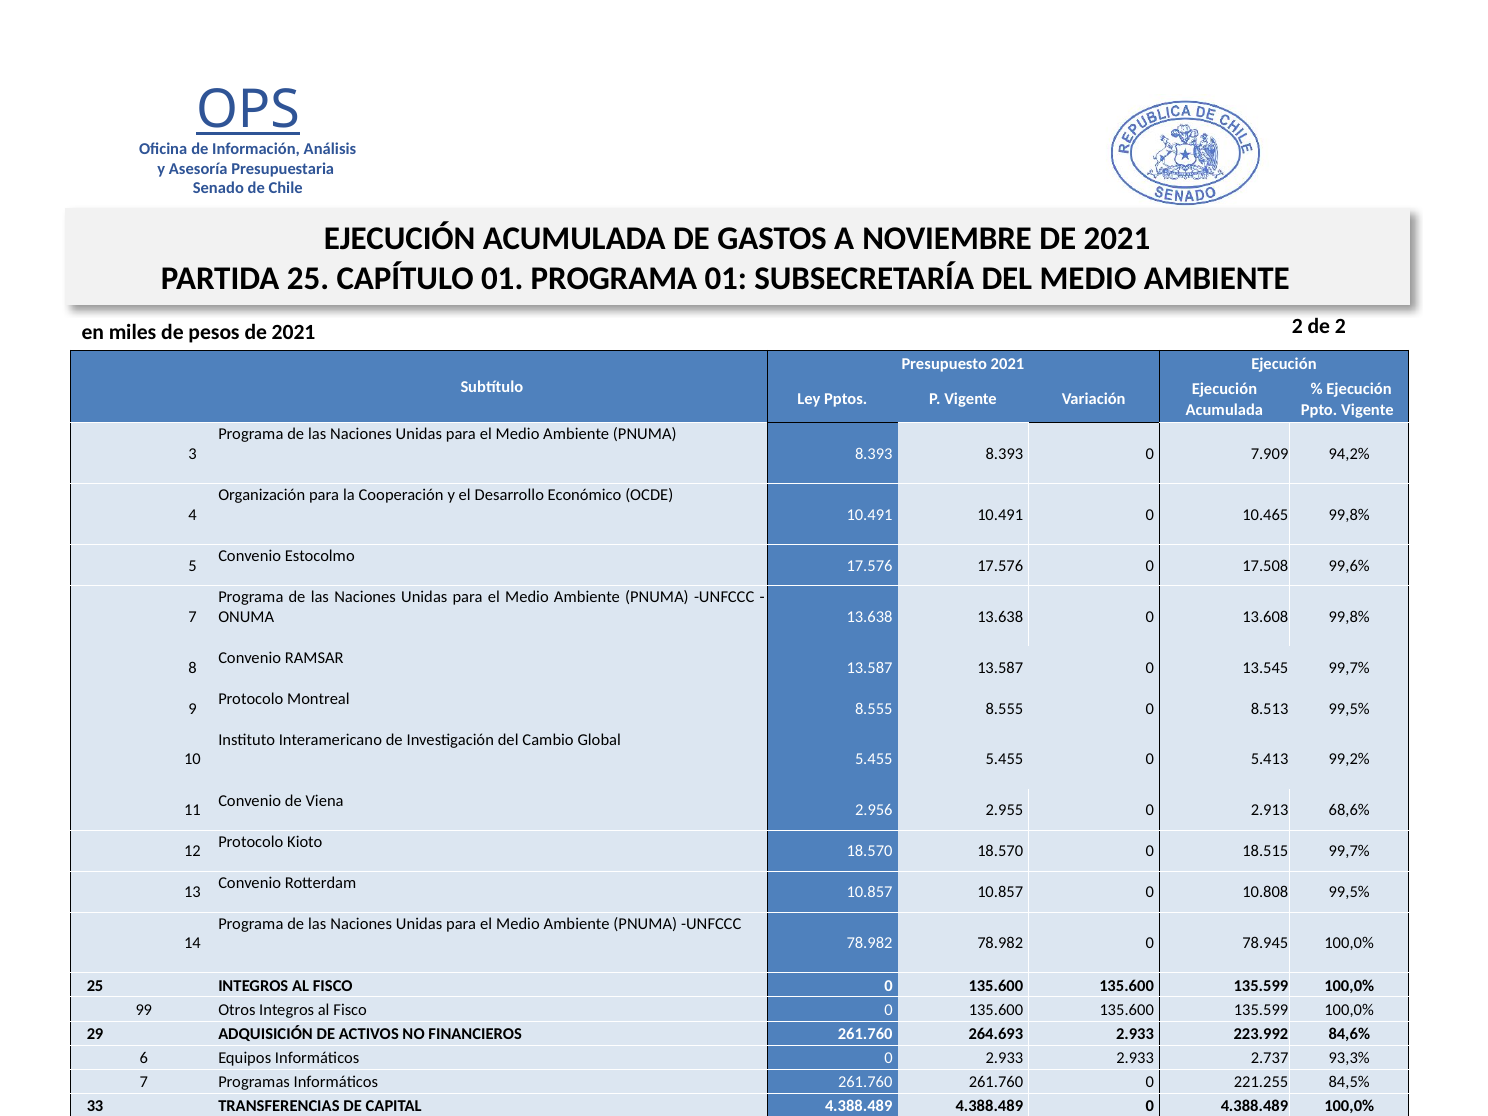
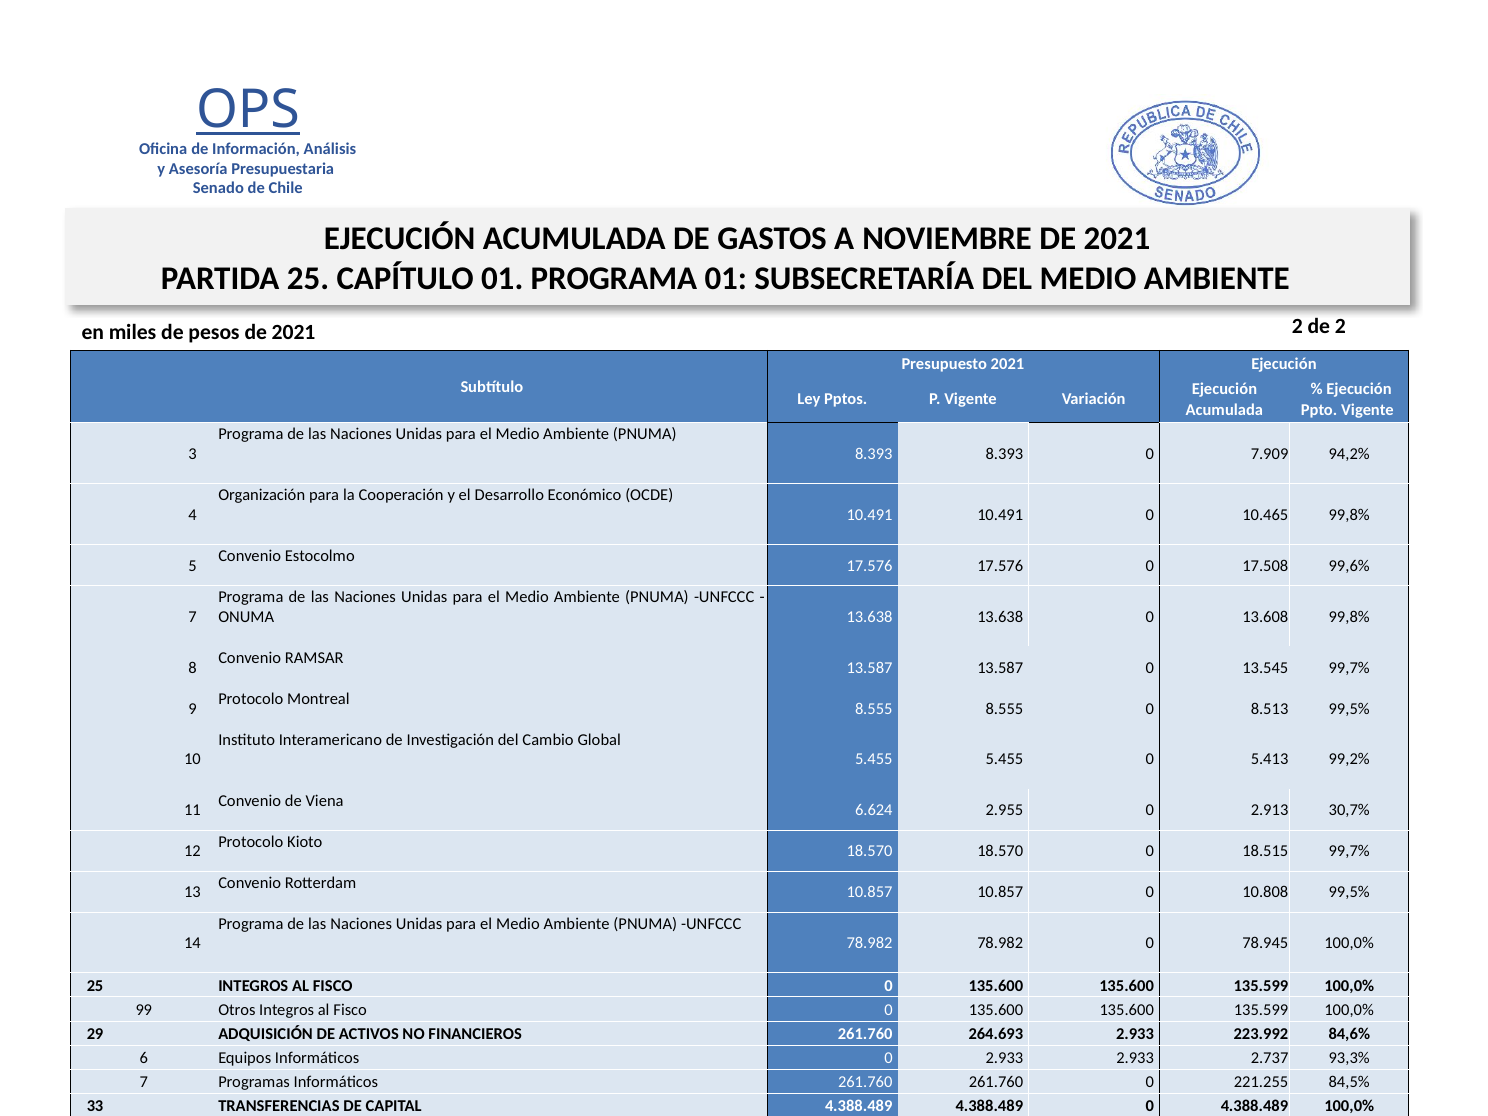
2.956: 2.956 -> 6.624
68,6%: 68,6% -> 30,7%
